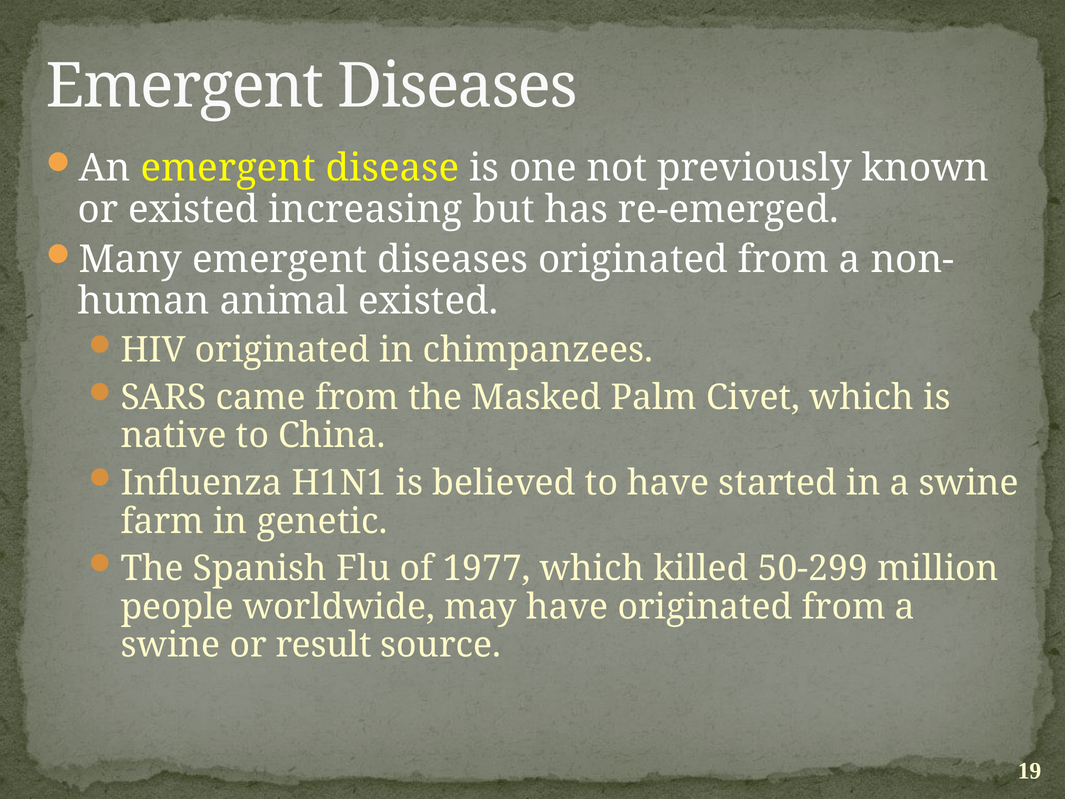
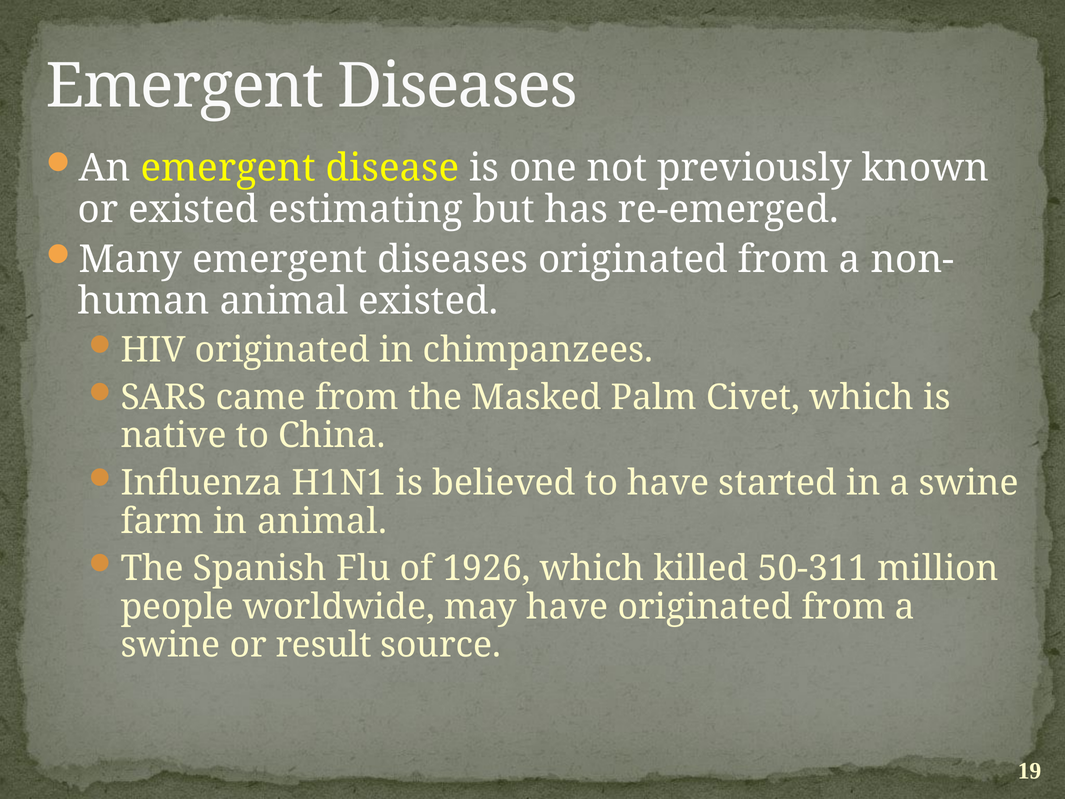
increasing: increasing -> estimating
in genetic: genetic -> animal
1977: 1977 -> 1926
50-299: 50-299 -> 50-311
